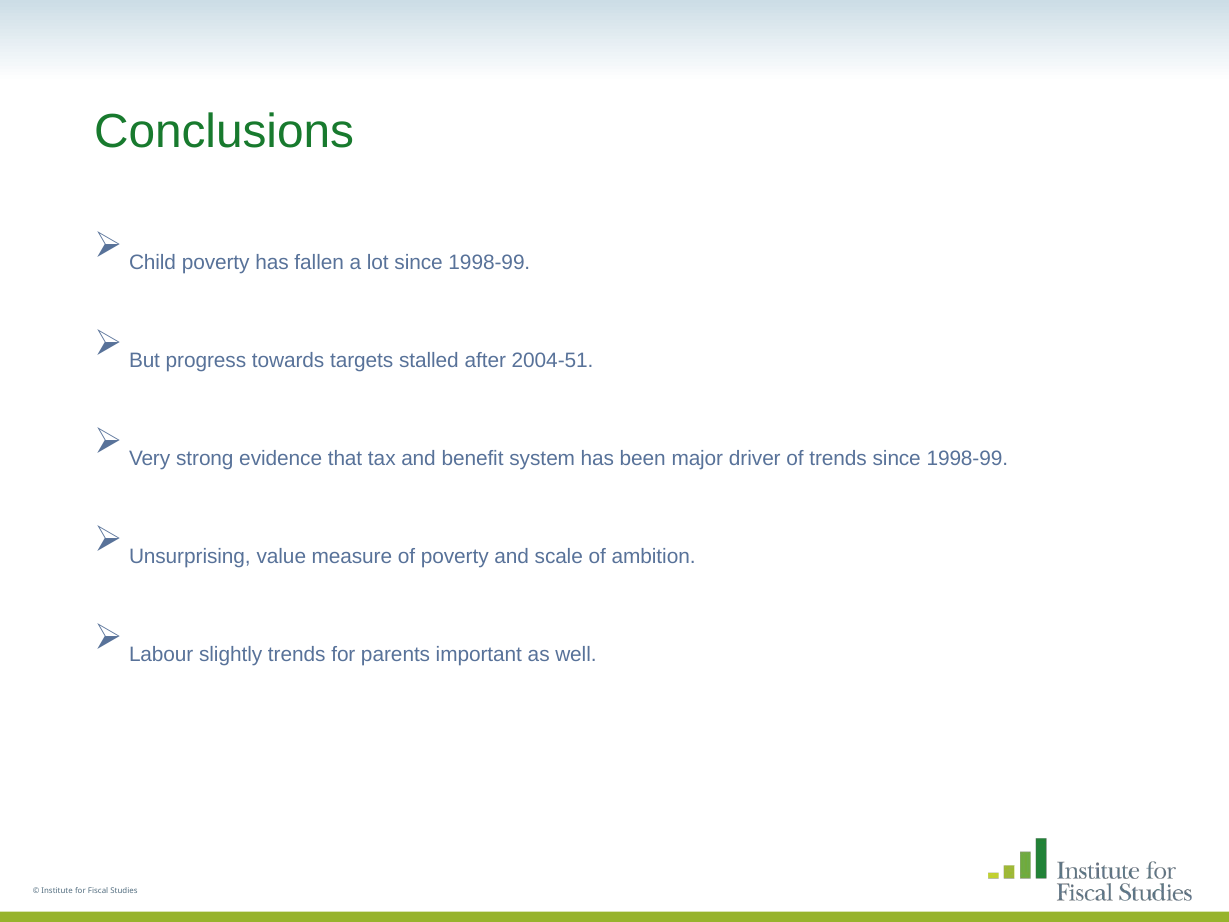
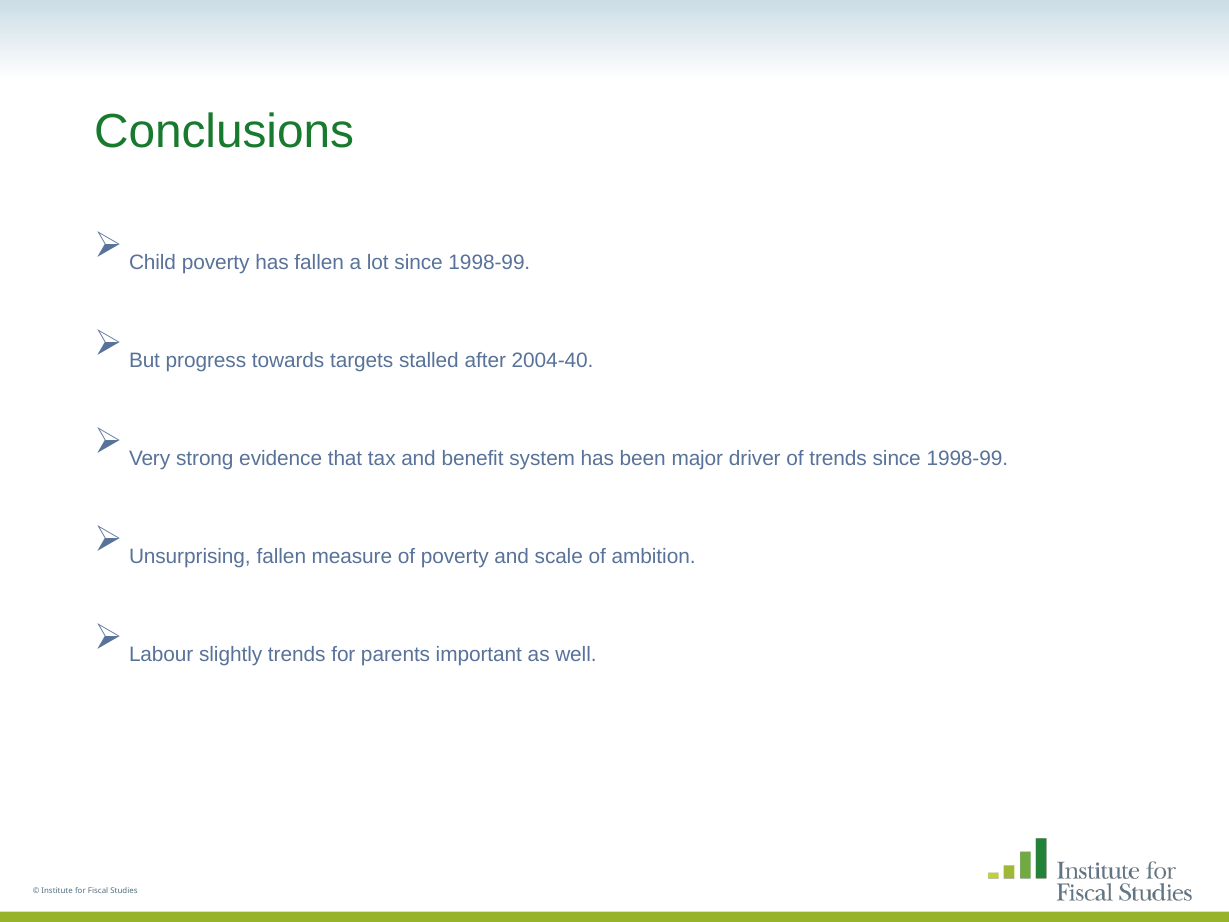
2004-51: 2004-51 -> 2004-40
Unsurprising value: value -> fallen
